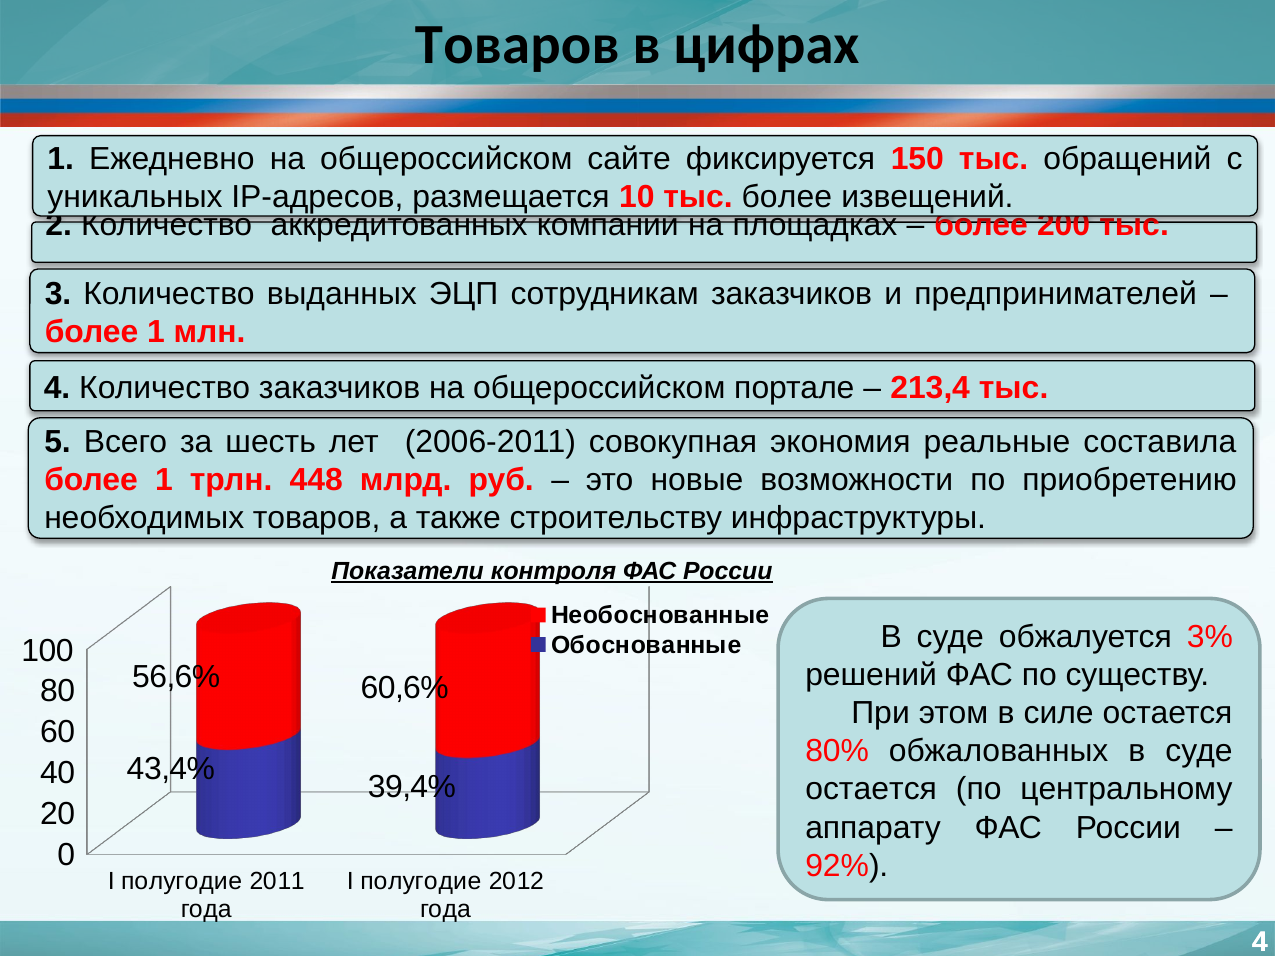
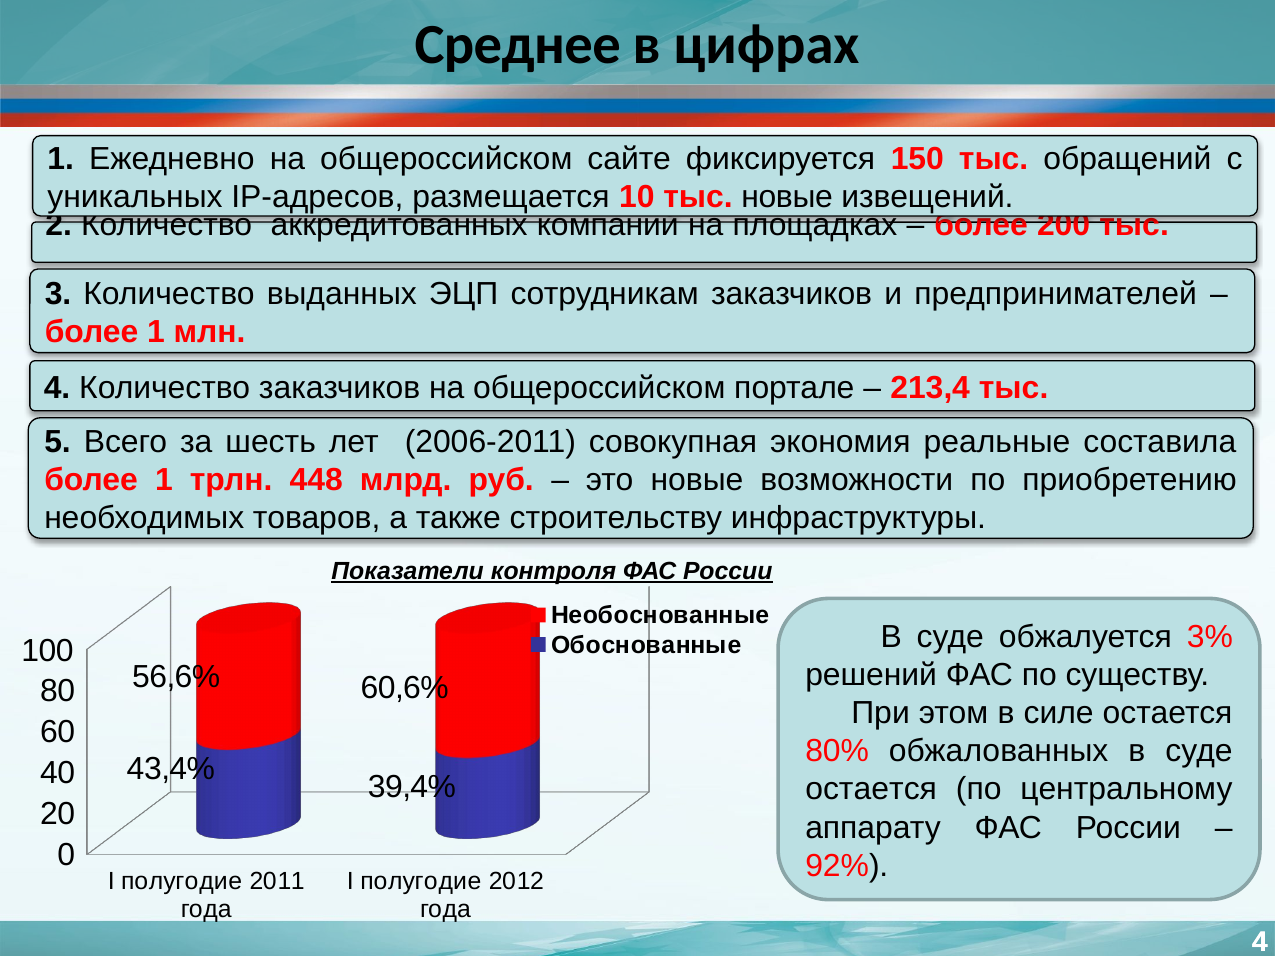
Товаров at (517, 45): Товаров -> Среднее
тыс более: более -> новые
